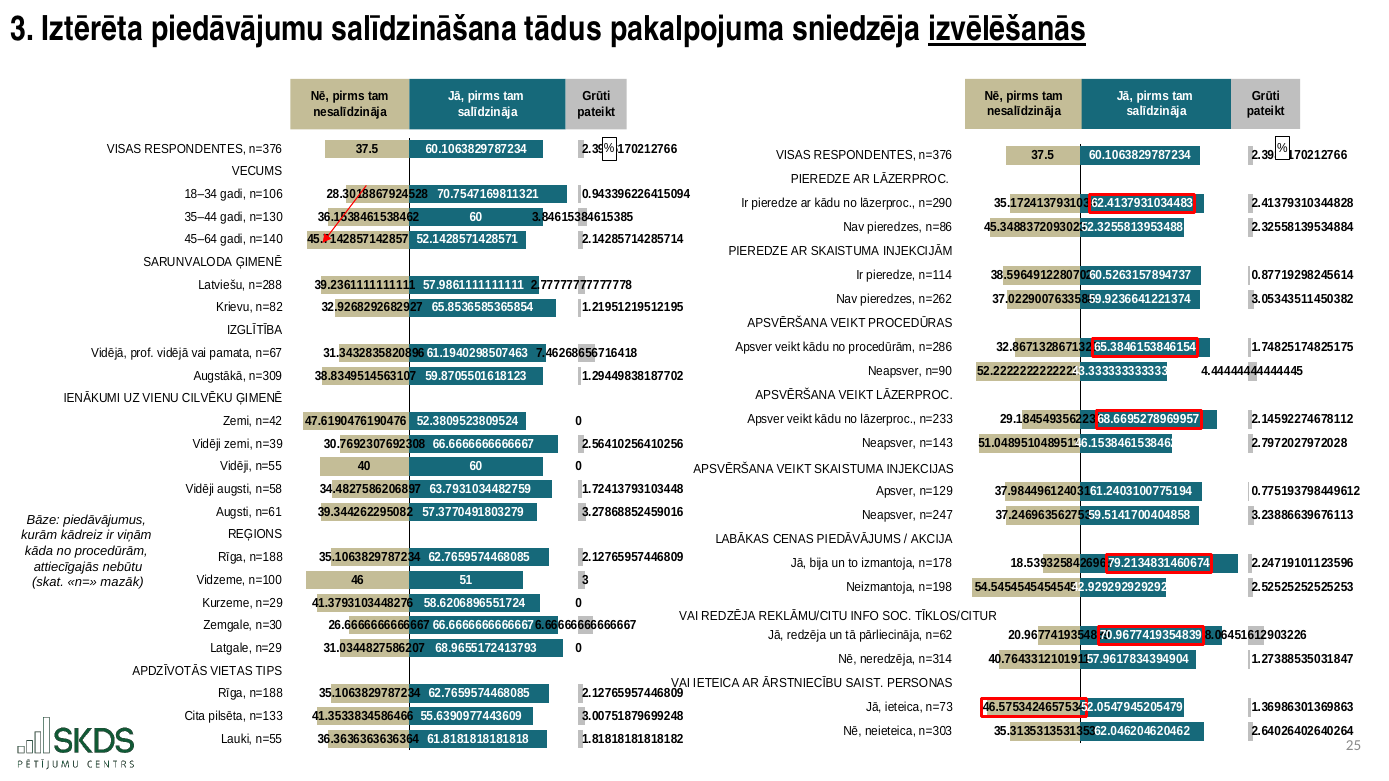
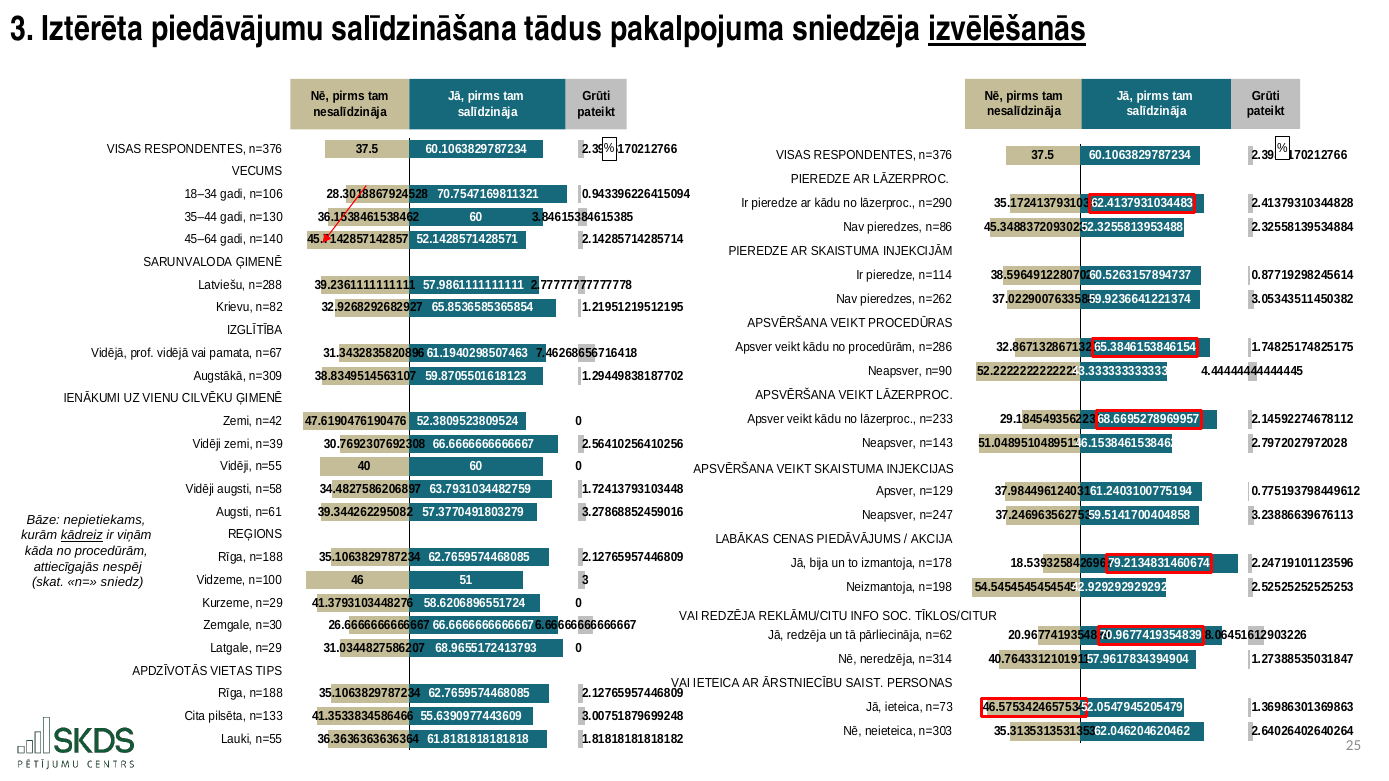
piedāvājumus: piedāvājumus -> nepietiekams
kādreiz underline: none -> present
nebūtu: nebūtu -> nespēj
mazāk: mazāk -> sniedz
